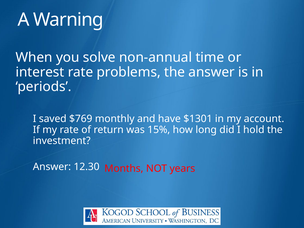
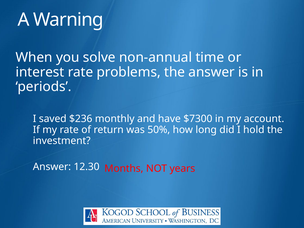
$769: $769 -> $236
$1301: $1301 -> $7300
15%: 15% -> 50%
